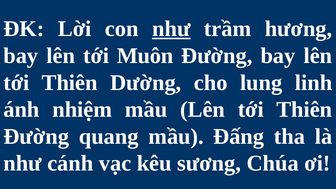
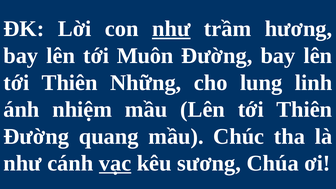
Dường: Dường -> Những
Đấng: Đấng -> Chúc
vạc underline: none -> present
